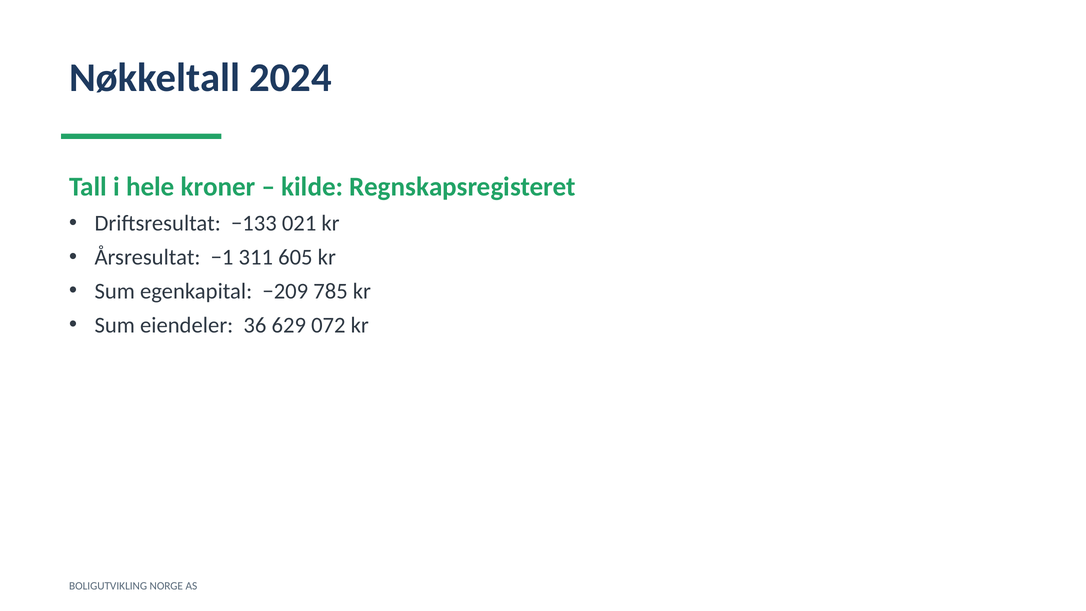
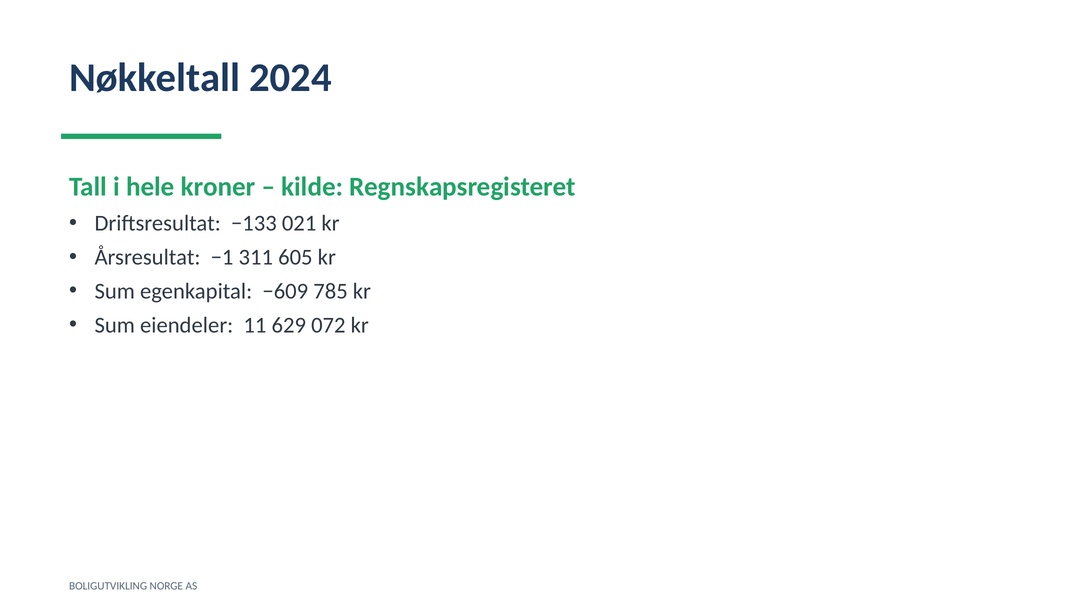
−209: −209 -> −609
36: 36 -> 11
